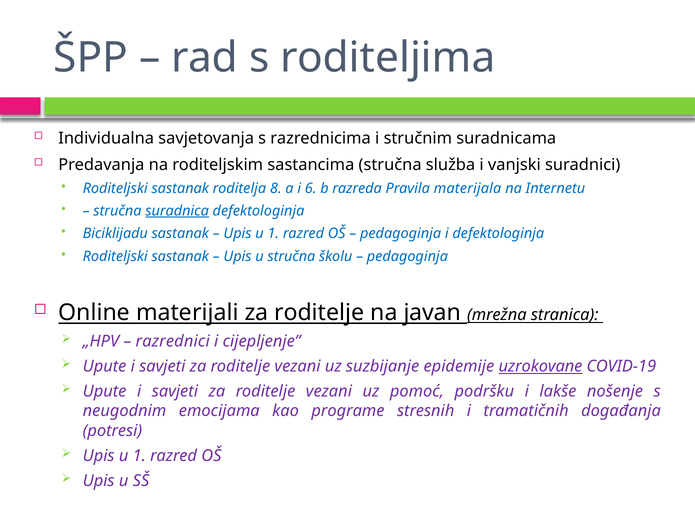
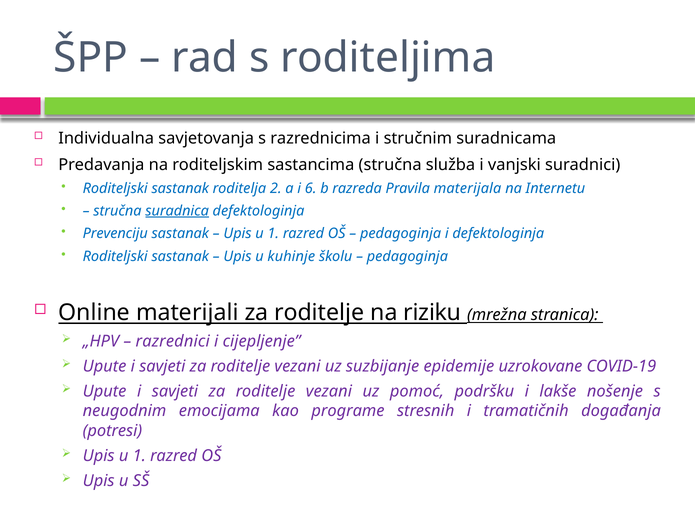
8: 8 -> 2
Biciklijadu: Biciklijadu -> Prevenciju
u stručna: stručna -> kuhinje
javan: javan -> riziku
uzrokovane underline: present -> none
